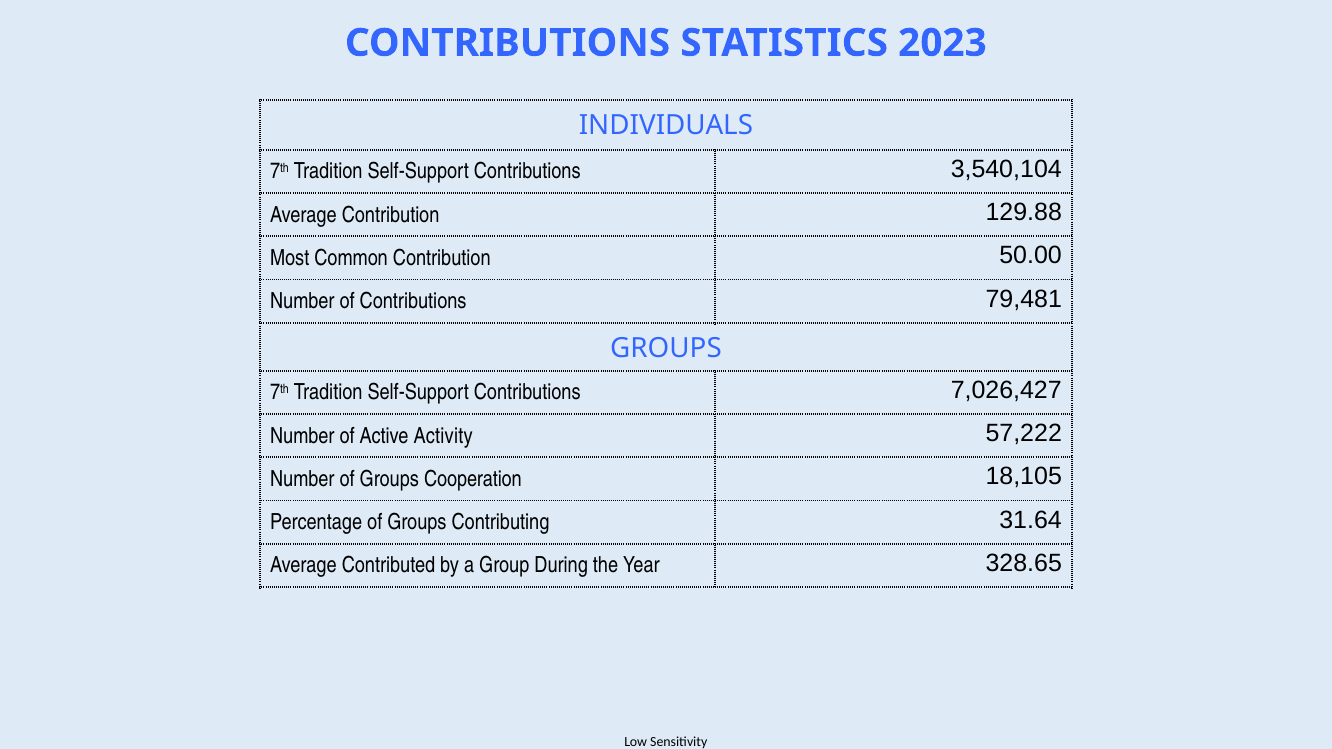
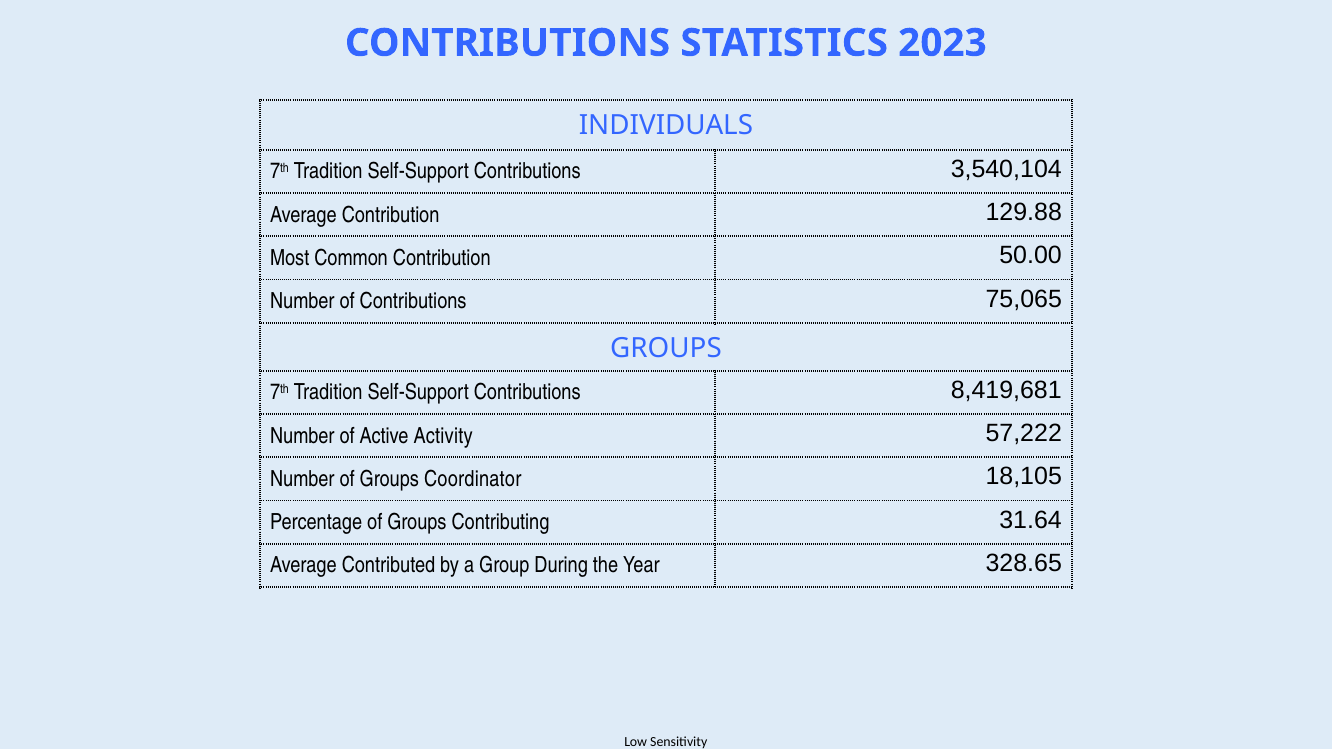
79,481: 79,481 -> 75,065
7,026,427: 7,026,427 -> 8,419,681
Cooperation: Cooperation -> Coordinator
